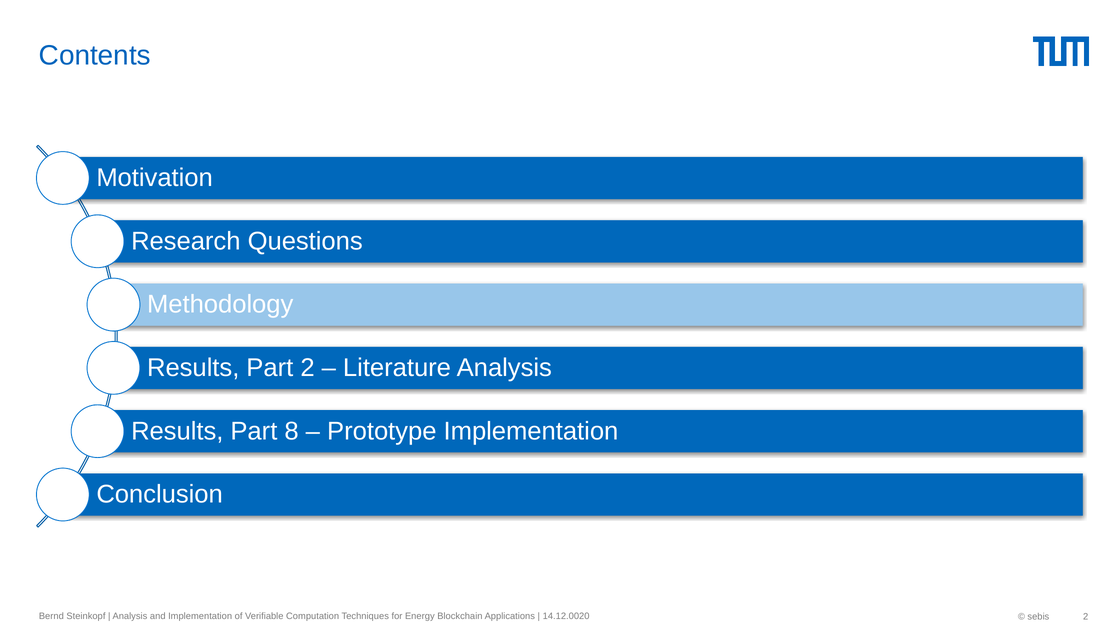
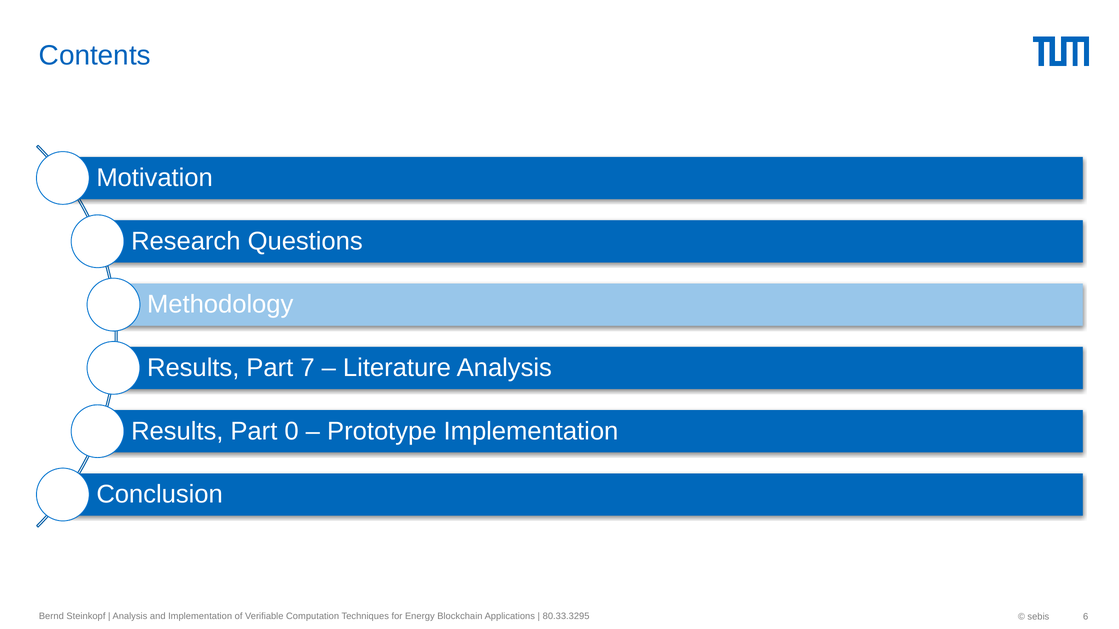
Part 2: 2 -> 7
8: 8 -> 0
14.12.0020: 14.12.0020 -> 80.33.3295
sebis 2: 2 -> 6
